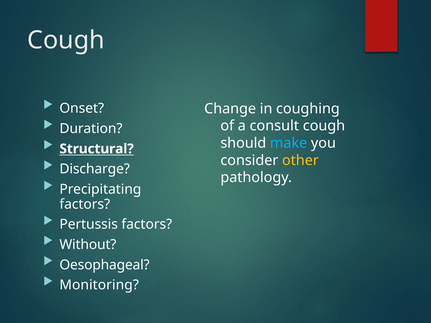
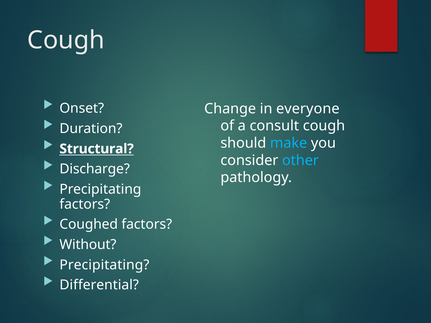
coughing: coughing -> everyone
other colour: yellow -> light blue
Pertussis: Pertussis -> Coughed
Oesophageal at (105, 265): Oesophageal -> Precipitating
Monitoring: Monitoring -> Differential
